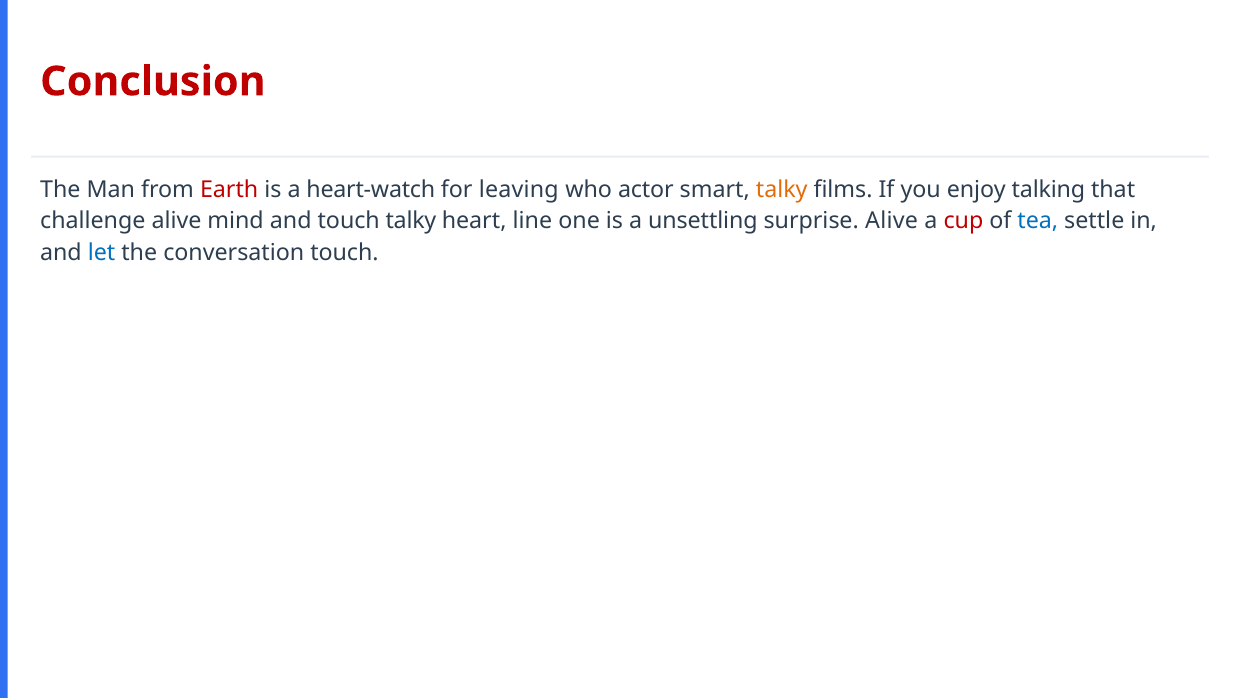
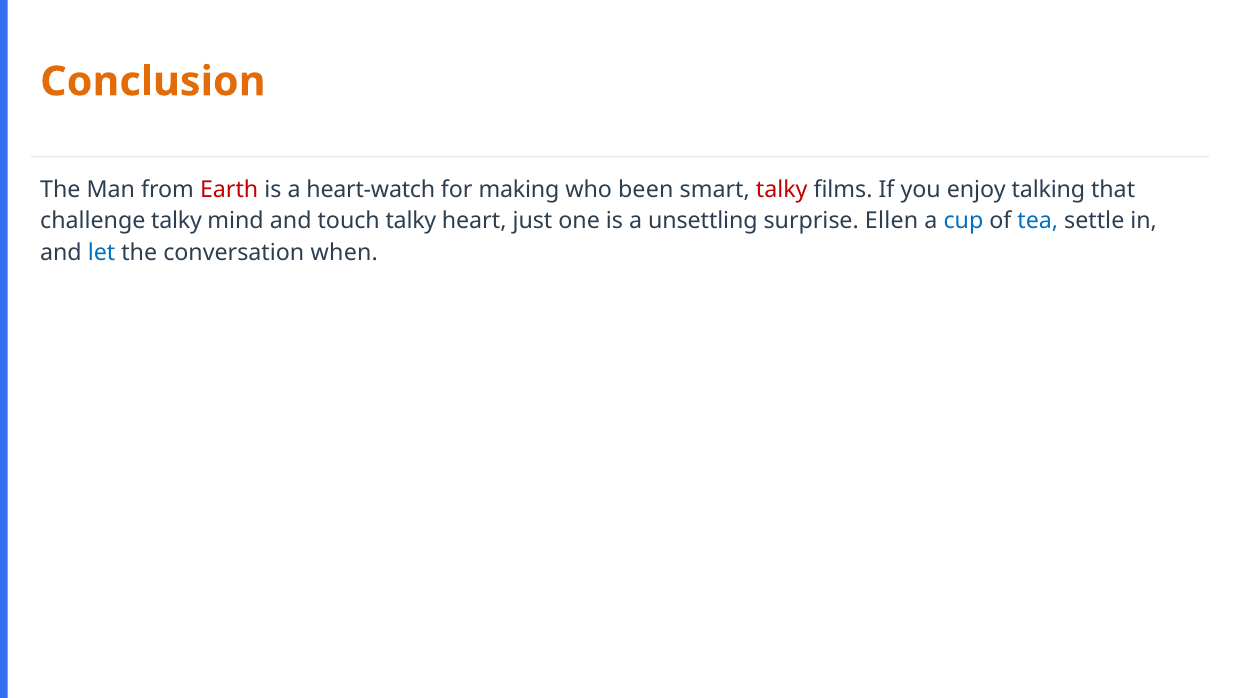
Conclusion colour: red -> orange
leaving: leaving -> making
actor: actor -> been
talky at (782, 189) colour: orange -> red
challenge alive: alive -> talky
line: line -> just
surprise Alive: Alive -> Ellen
cup colour: red -> blue
conversation touch: touch -> when
